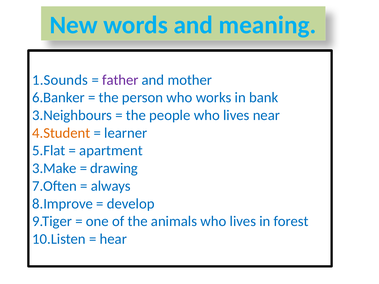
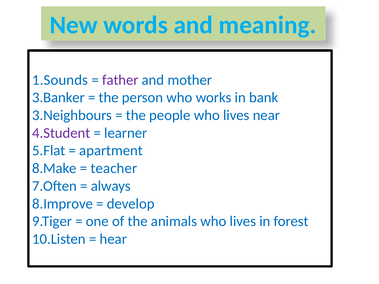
6.Banker: 6.Banker -> 3.Banker
4.Student colour: orange -> purple
3.Make: 3.Make -> 8.Make
drawing: drawing -> teacher
